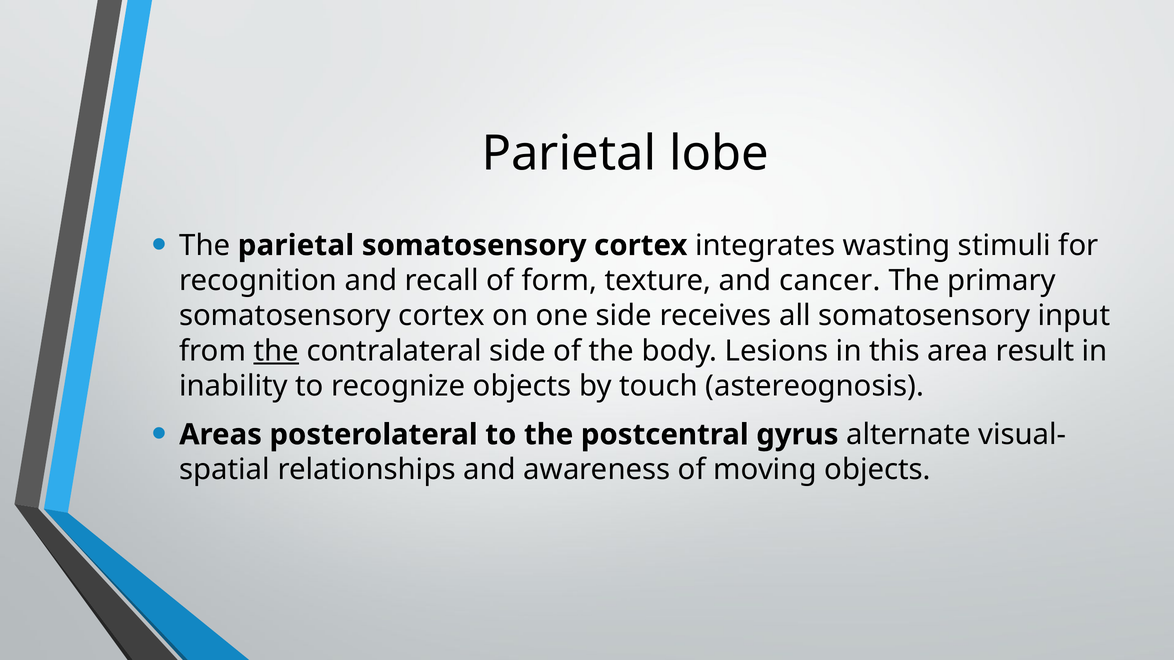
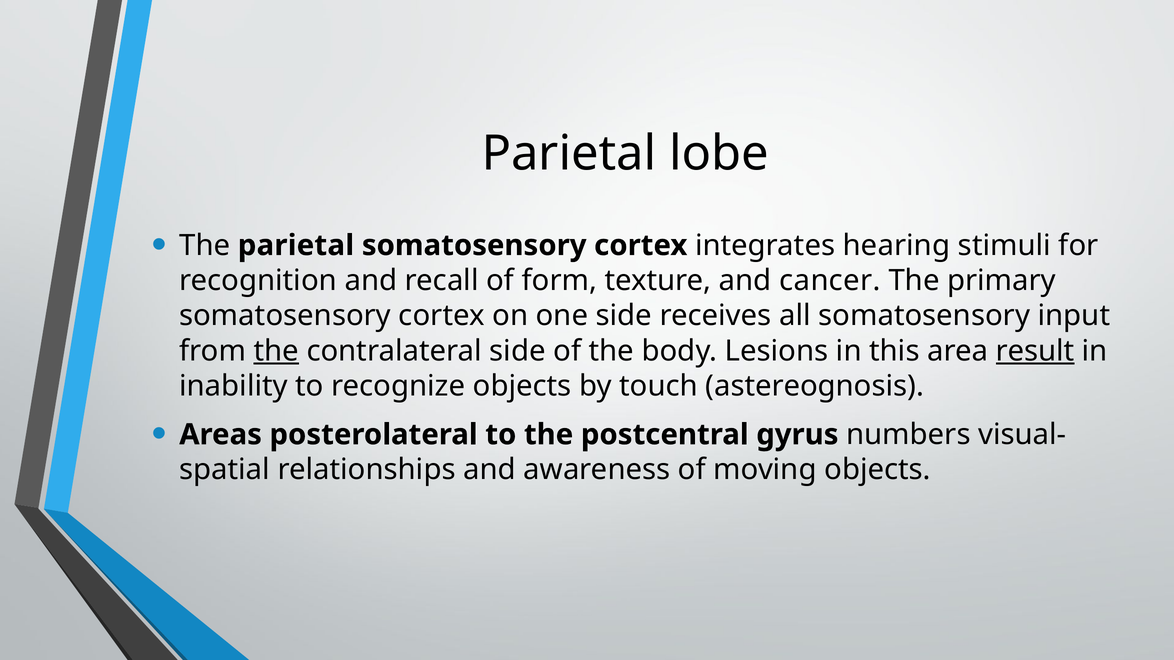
wasting: wasting -> hearing
result underline: none -> present
alternate: alternate -> numbers
